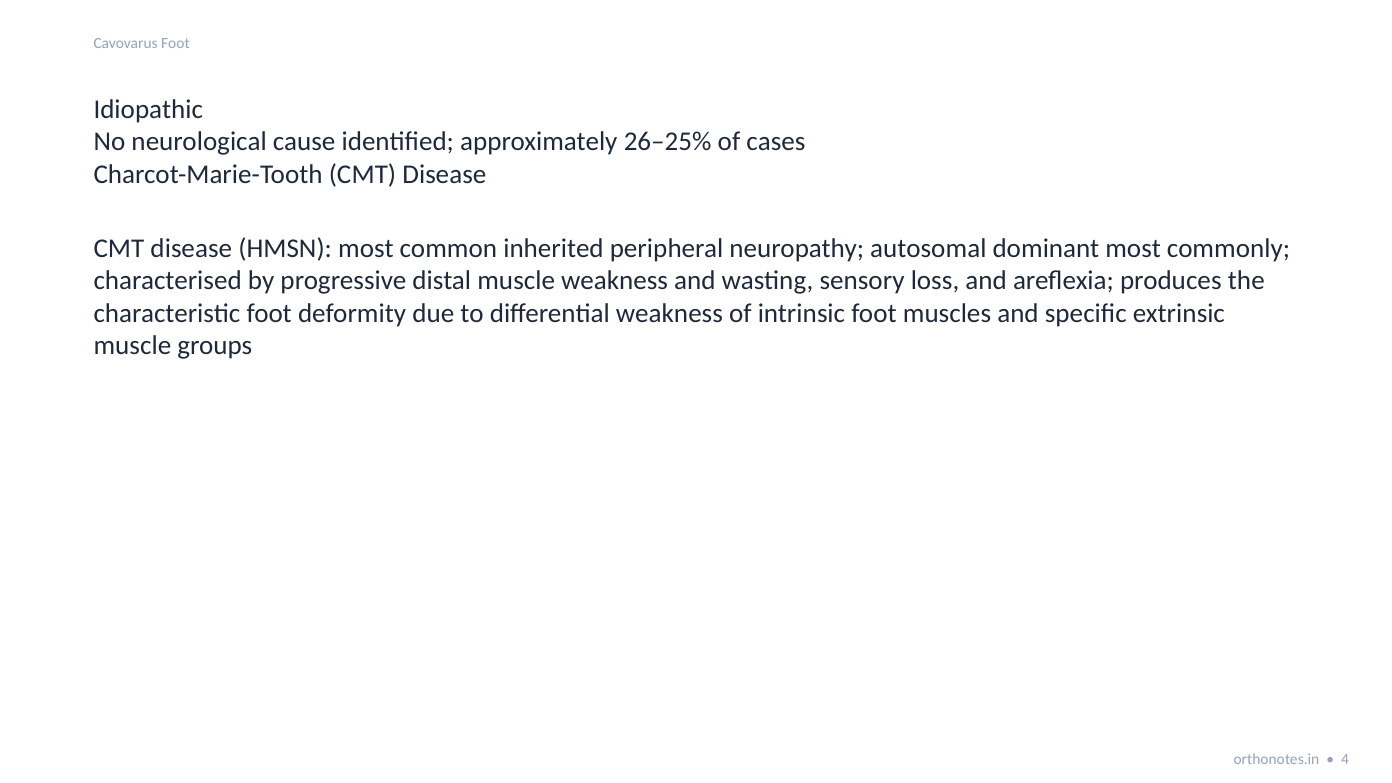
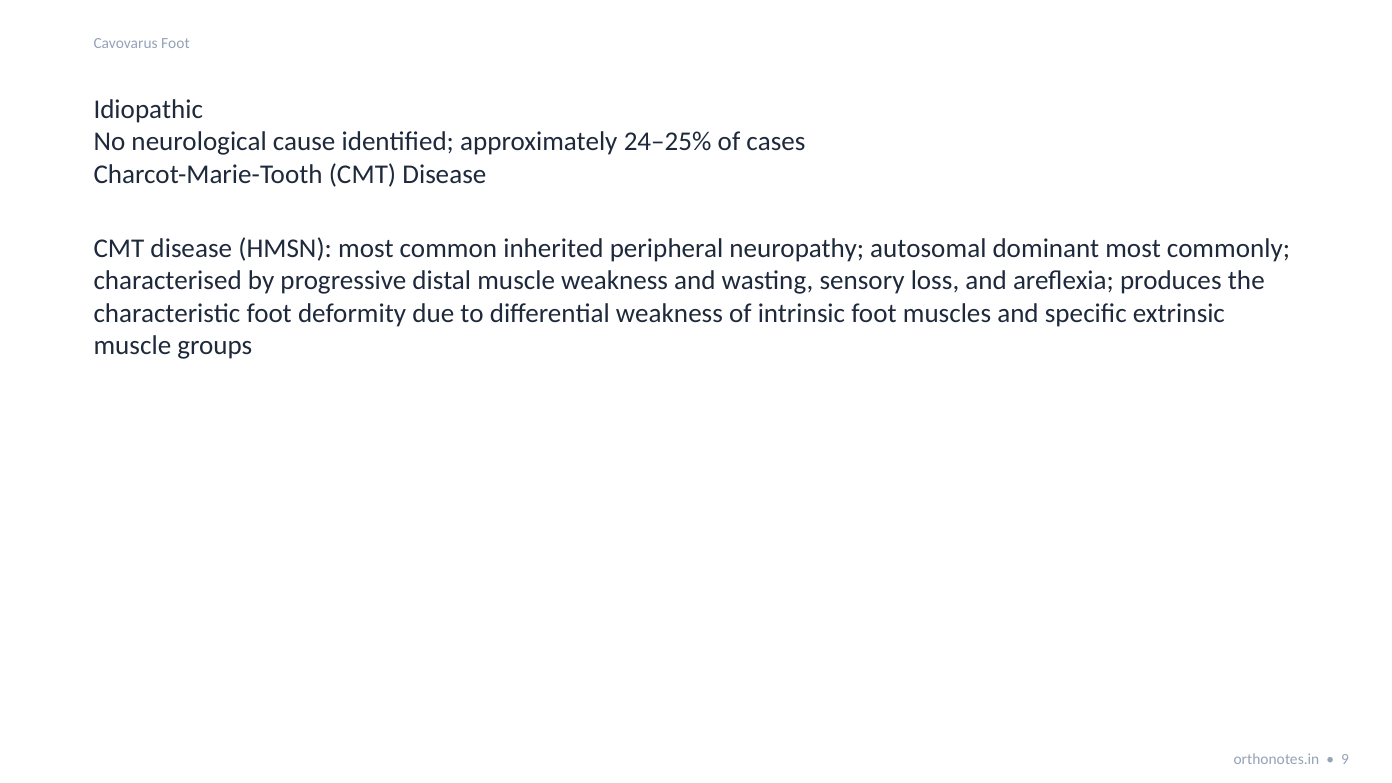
26–25%: 26–25% -> 24–25%
4: 4 -> 9
